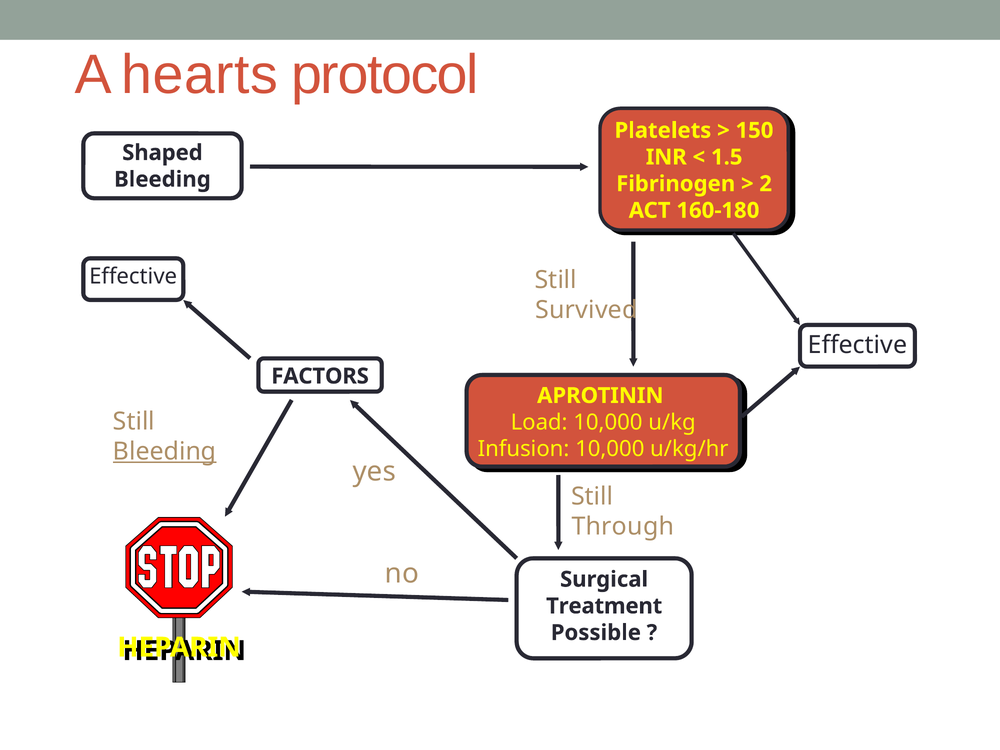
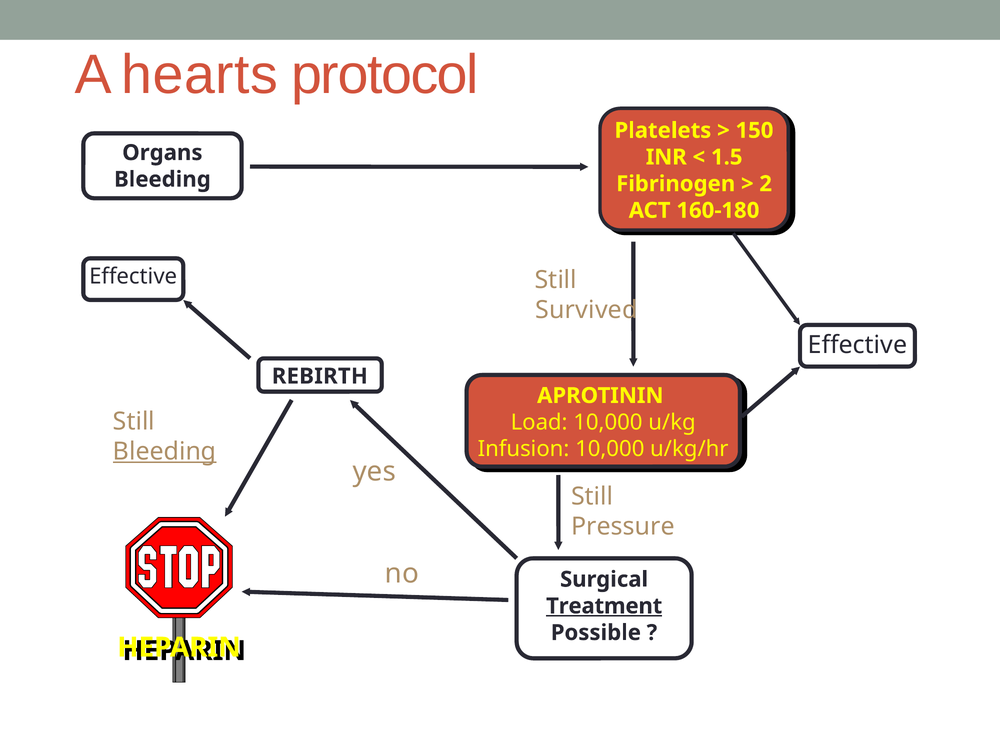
Shaped: Shaped -> Organs
FACTORS: FACTORS -> REBIRTH
Through: Through -> Pressure
Treatment underline: none -> present
